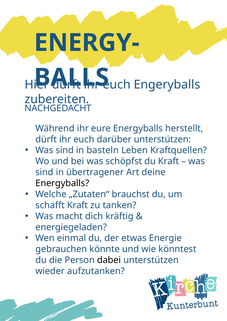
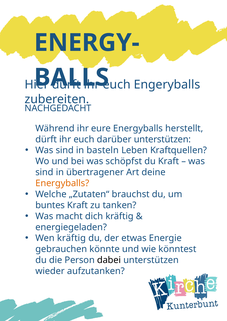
Energyballs at (62, 183) colour: black -> orange
schafft: schafft -> buntes
Wen einmal: einmal -> kräftig
